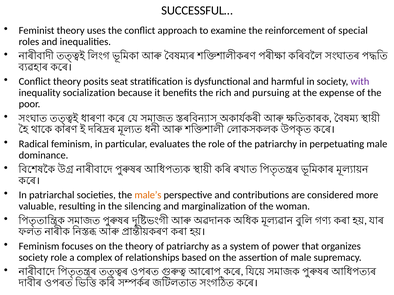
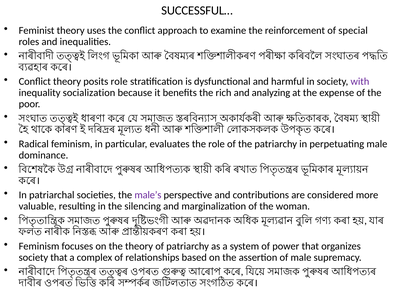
posits seat: seat -> role
pursuing: pursuing -> analyzing
male’s colour: orange -> purple
society role: role -> that
